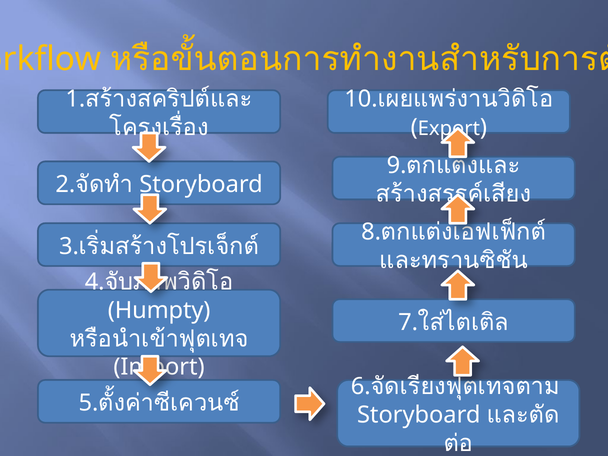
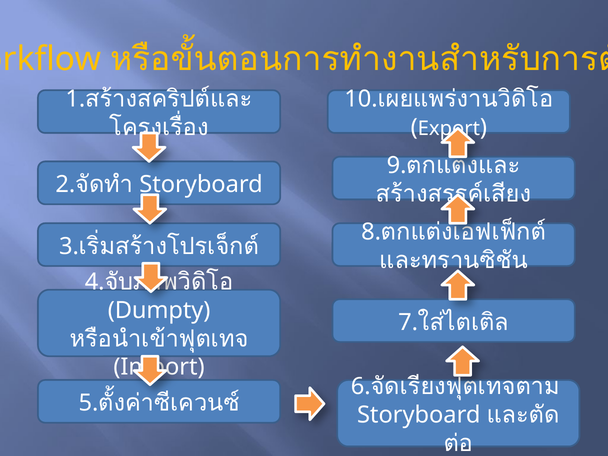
Humpty: Humpty -> Dumpty
